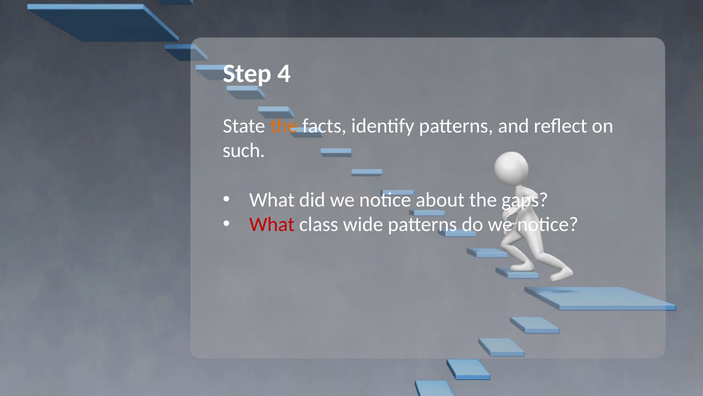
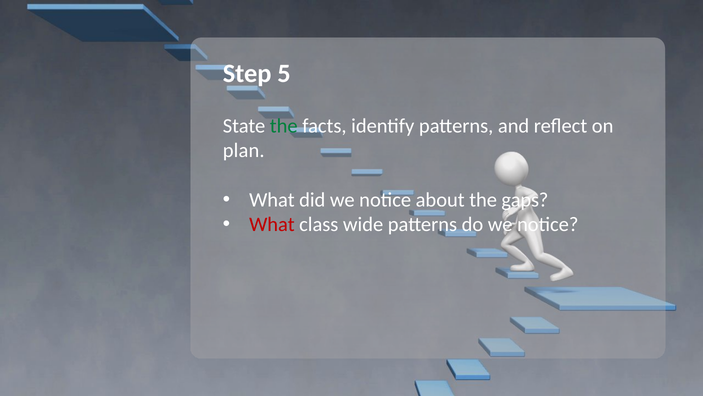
4: 4 -> 5
the at (284, 126) colour: orange -> green
such: such -> plan
